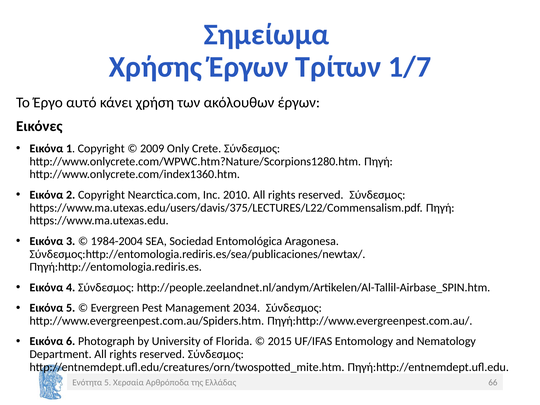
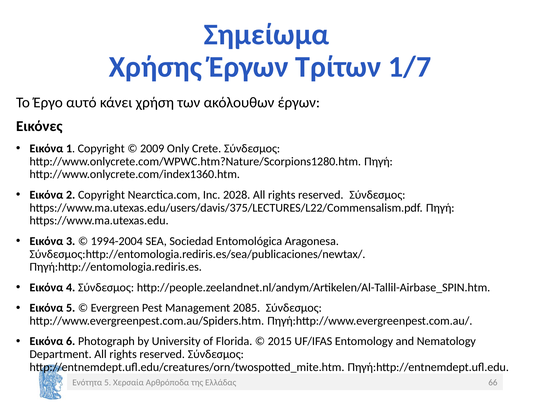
2010: 2010 -> 2028
1984-2004: 1984-2004 -> 1994-2004
2034: 2034 -> 2085
